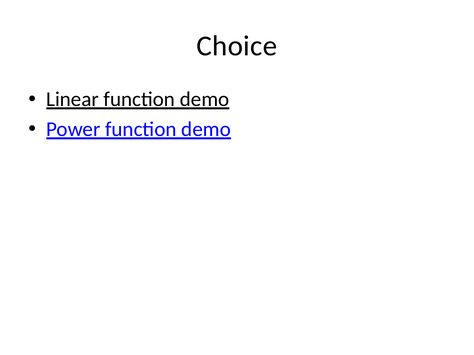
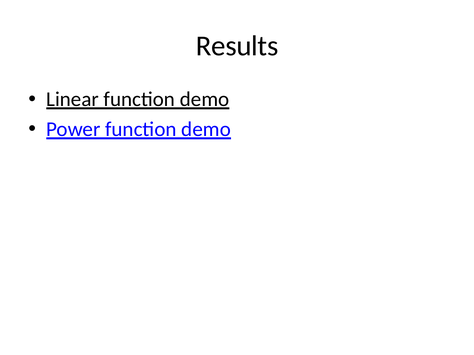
Choice: Choice -> Results
